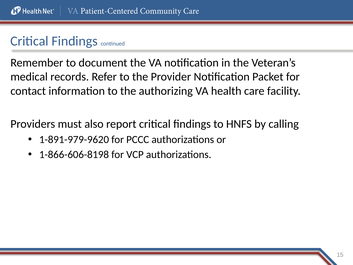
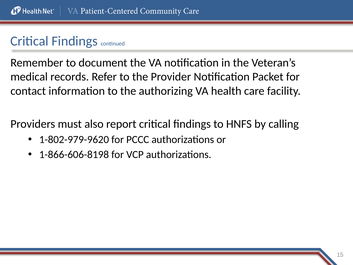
1-891-979-9620: 1-891-979-9620 -> 1-802-979-9620
